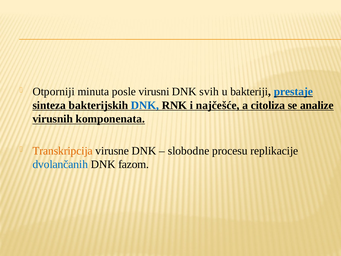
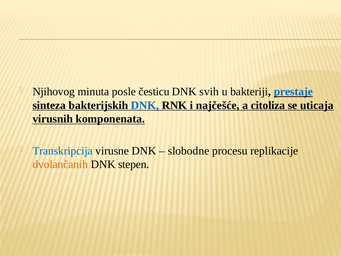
Otporniji: Otporniji -> Njihovog
virusni: virusni -> česticu
analize: analize -> uticaja
Transkripcija colour: orange -> blue
dvolančanih colour: blue -> orange
fazom: fazom -> stepen
